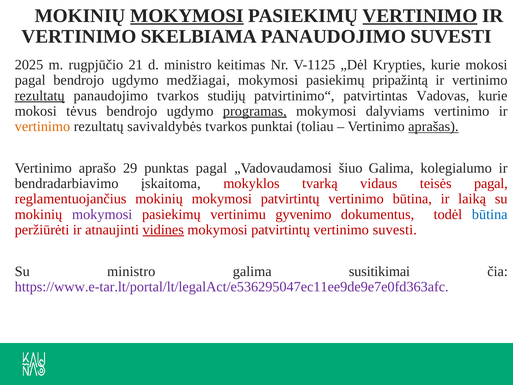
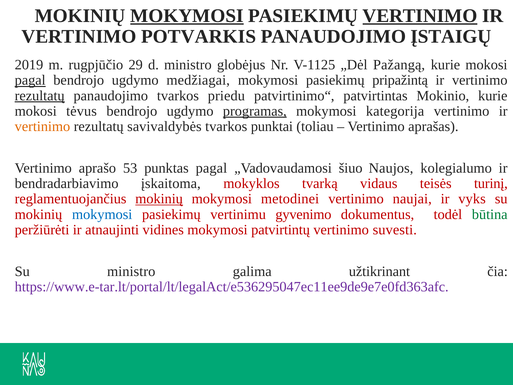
SKELBIAMA: SKELBIAMA -> POTVARKIS
PANAUDOJIMO SUVESTI: SUVESTI -> ĮSTAIGŲ
2025: 2025 -> 2019
21: 21 -> 29
keitimas: keitimas -> globėjus
Krypties: Krypties -> Pažangą
pagal at (30, 80) underline: none -> present
studijų: studijų -> priedu
Vadovas: Vadovas -> Mokinio
dalyviams: dalyviams -> kategorija
aprašas underline: present -> none
29: 29 -> 53
šiuo Galima: Galima -> Naujos
teisės pagal: pagal -> turinį
mokinių at (159, 199) underline: none -> present
patvirtintų at (290, 199): patvirtintų -> metodinei
vertinimo būtina: būtina -> naujai
laiką: laiką -> vyks
mokymosi at (102, 214) colour: purple -> blue
būtina at (490, 214) colour: blue -> green
vidines underline: present -> none
susitikimai: susitikimai -> užtikrinant
